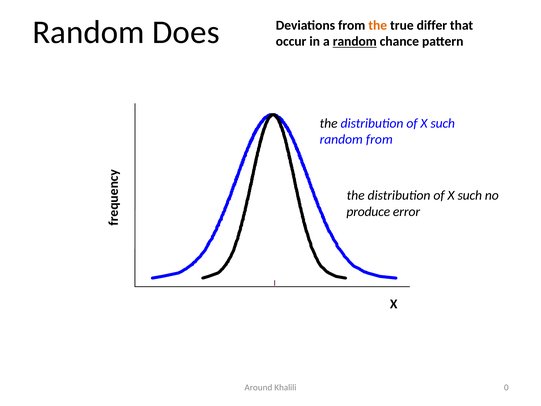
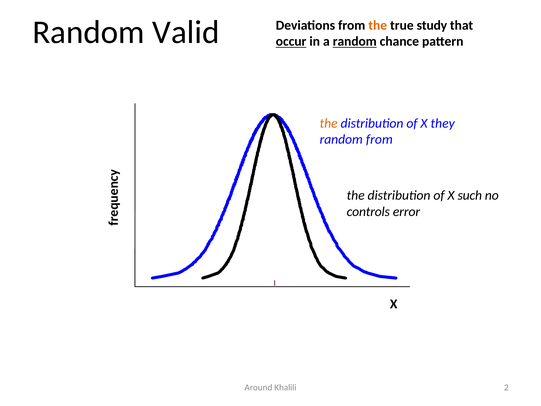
Does: Does -> Valid
differ: differ -> study
occur underline: none -> present
the at (329, 123) colour: black -> orange
such at (443, 123): such -> they
produce: produce -> controls
0: 0 -> 2
